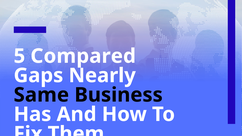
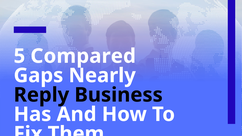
Same: Same -> Reply
